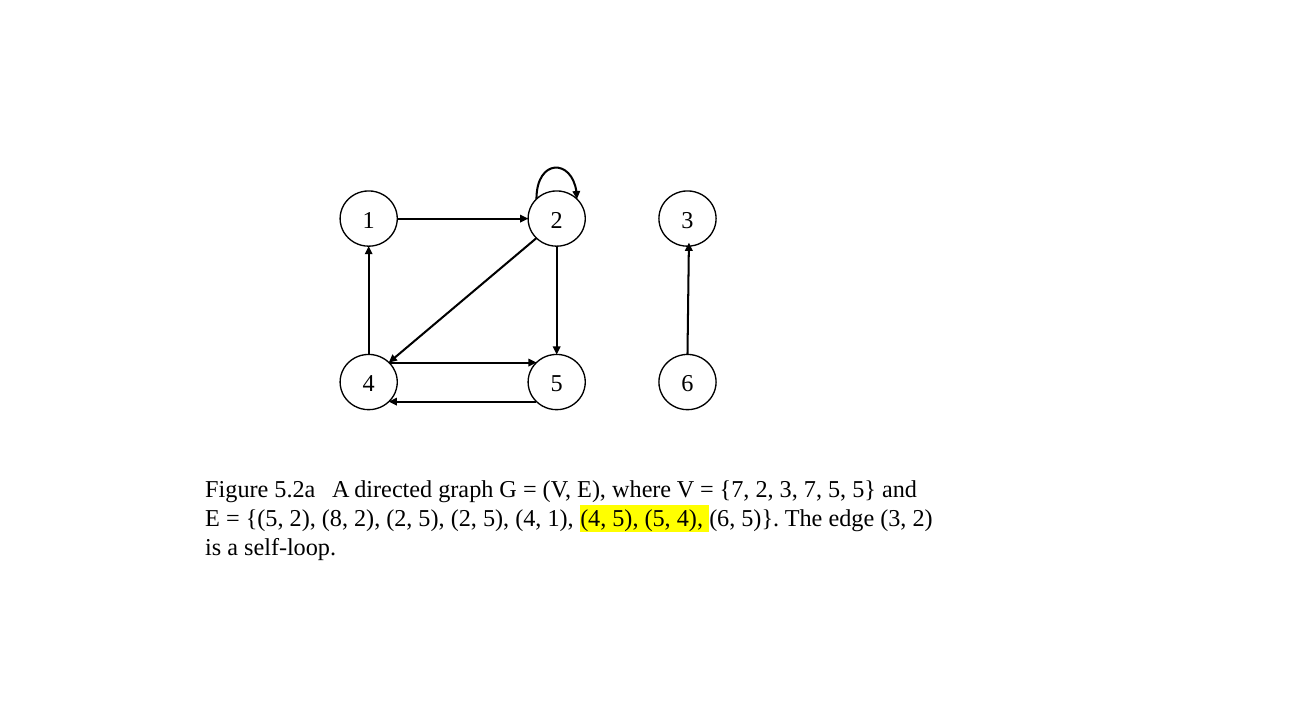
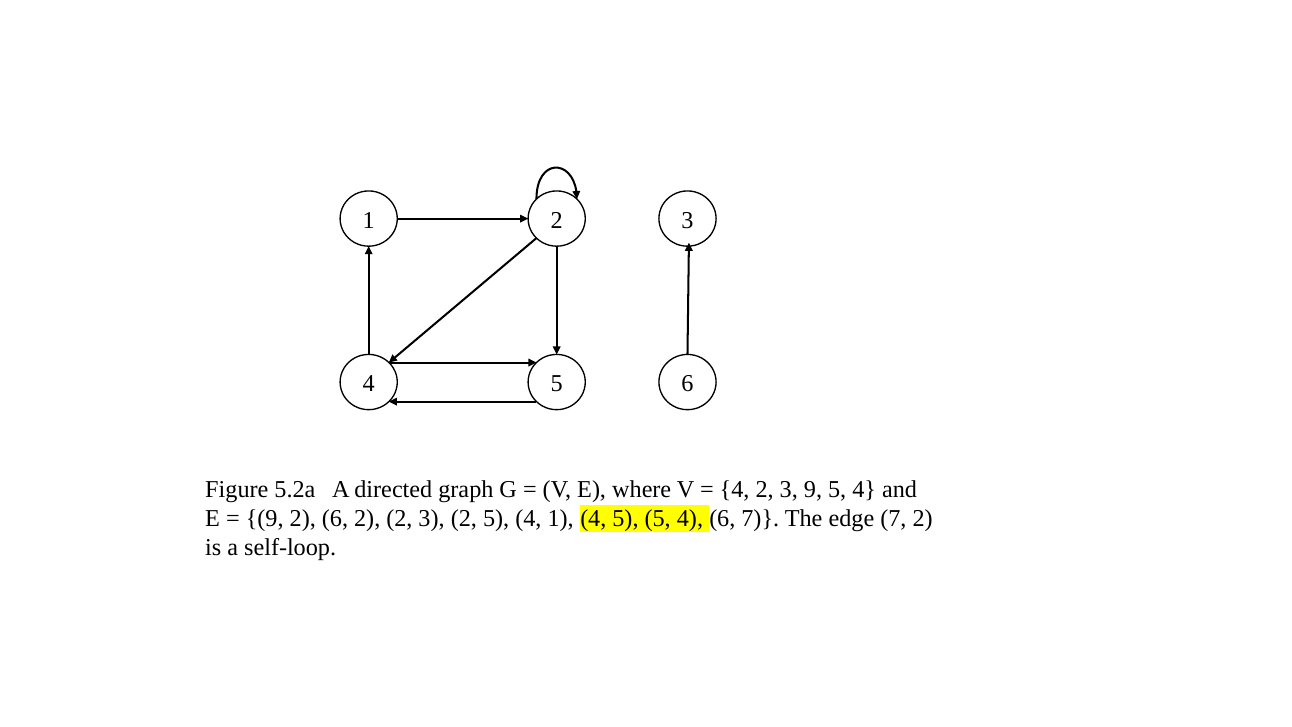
7 at (735, 489): 7 -> 4
3 7: 7 -> 9
5 at (864, 489): 5 -> 4
5 at (265, 518): 5 -> 9
2 8: 8 -> 6
2 2 5: 5 -> 3
6 5: 5 -> 7
edge 3: 3 -> 7
